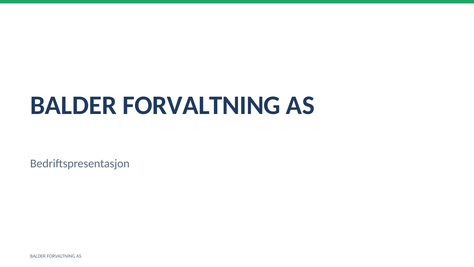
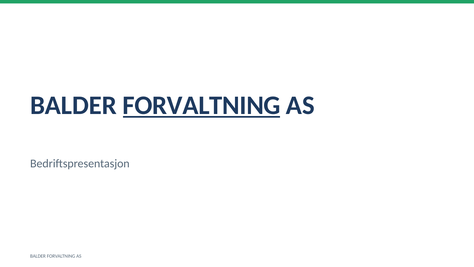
FORVALTNING at (202, 105) underline: none -> present
